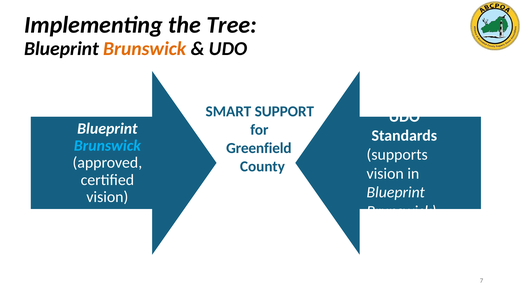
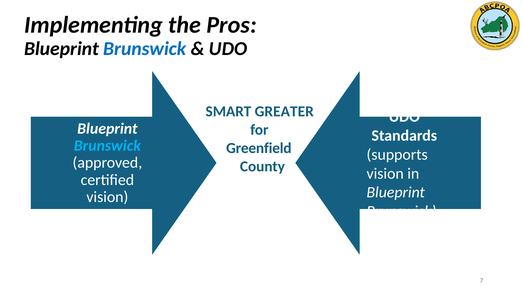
Tree: Tree -> Pros
Brunswick at (145, 49) colour: orange -> blue
SUPPORT: SUPPORT -> GREATER
